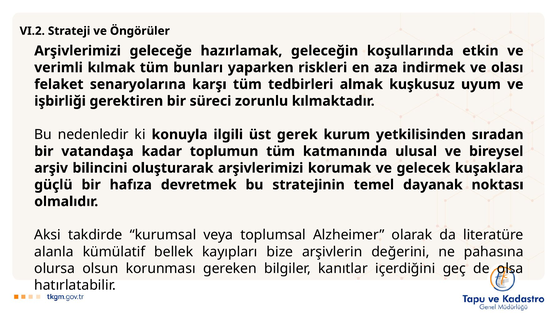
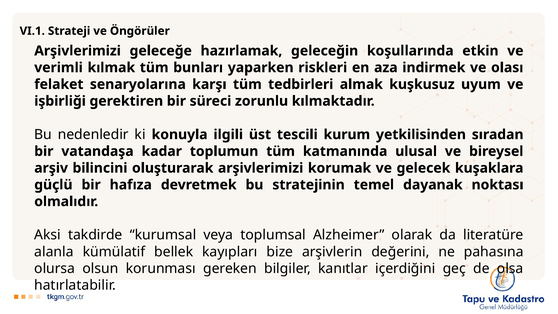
VI.2: VI.2 -> VI.1
gerek: gerek -> tescili
